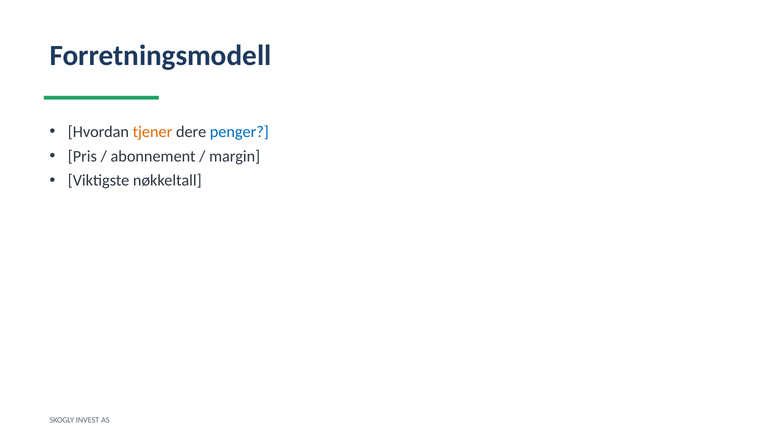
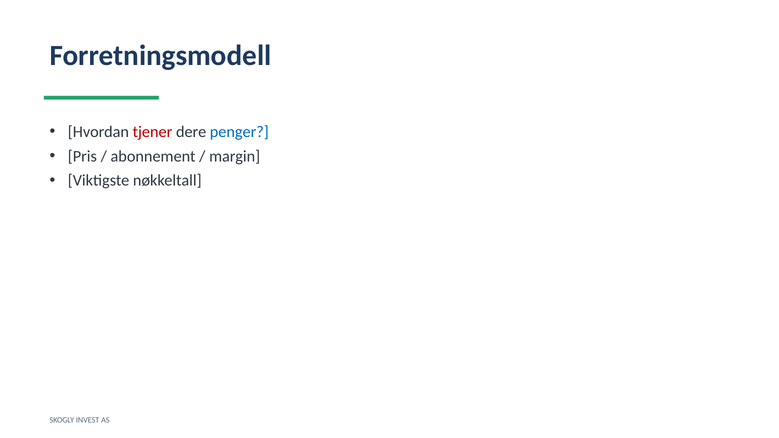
tjener colour: orange -> red
